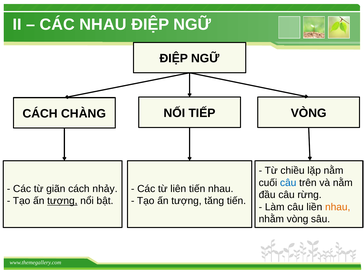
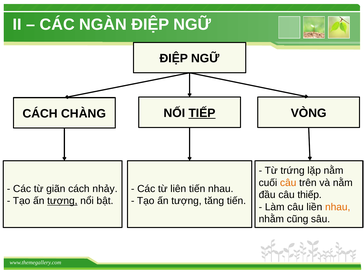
CÁC NHAU: NHAU -> NGÀN
TIẾP underline: none -> present
chiều: chiều -> trứng
câu at (288, 183) colour: blue -> orange
rừng: rừng -> thiếp
nhằm vòng: vòng -> cũng
